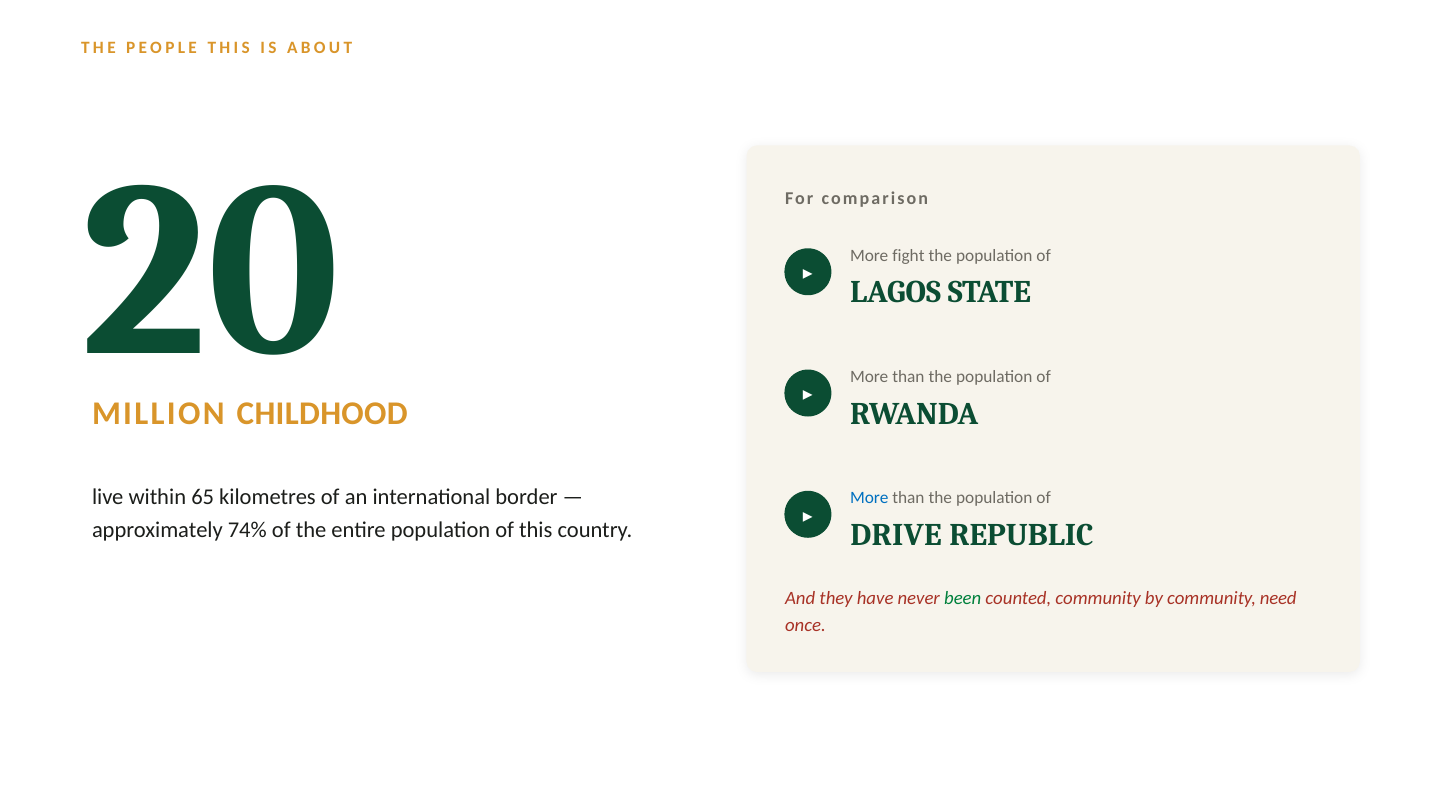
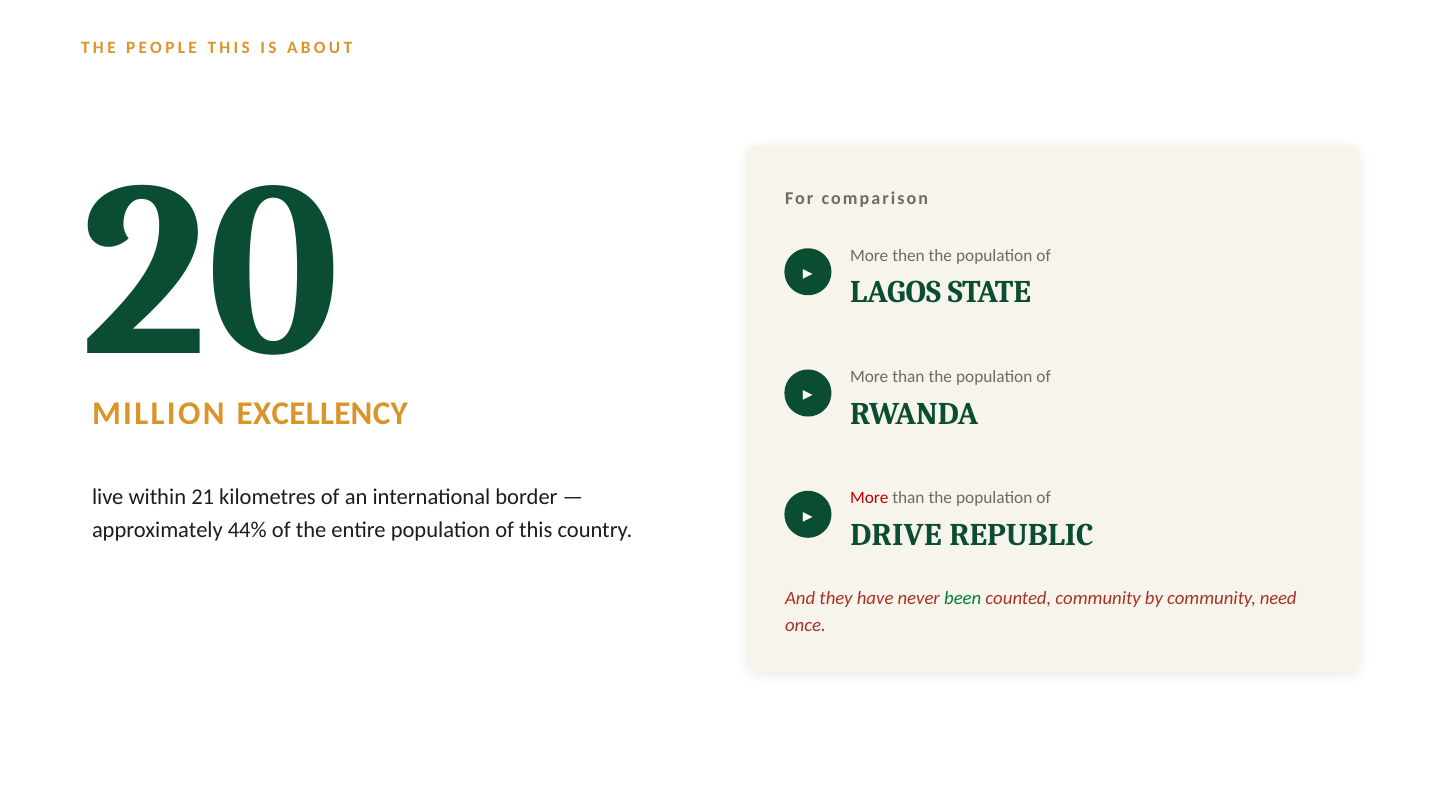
fight: fight -> then
CHILDHOOD: CHILDHOOD -> EXCELLENCY
65: 65 -> 21
More at (869, 498) colour: blue -> red
74%: 74% -> 44%
